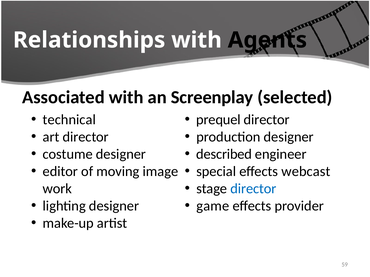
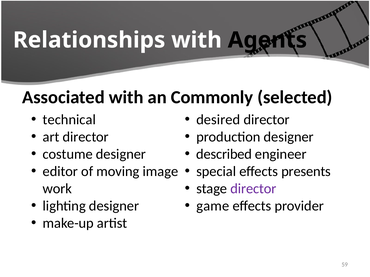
Screenplay: Screenplay -> Commonly
prequel: prequel -> desired
webcast: webcast -> presents
director at (253, 189) colour: blue -> purple
